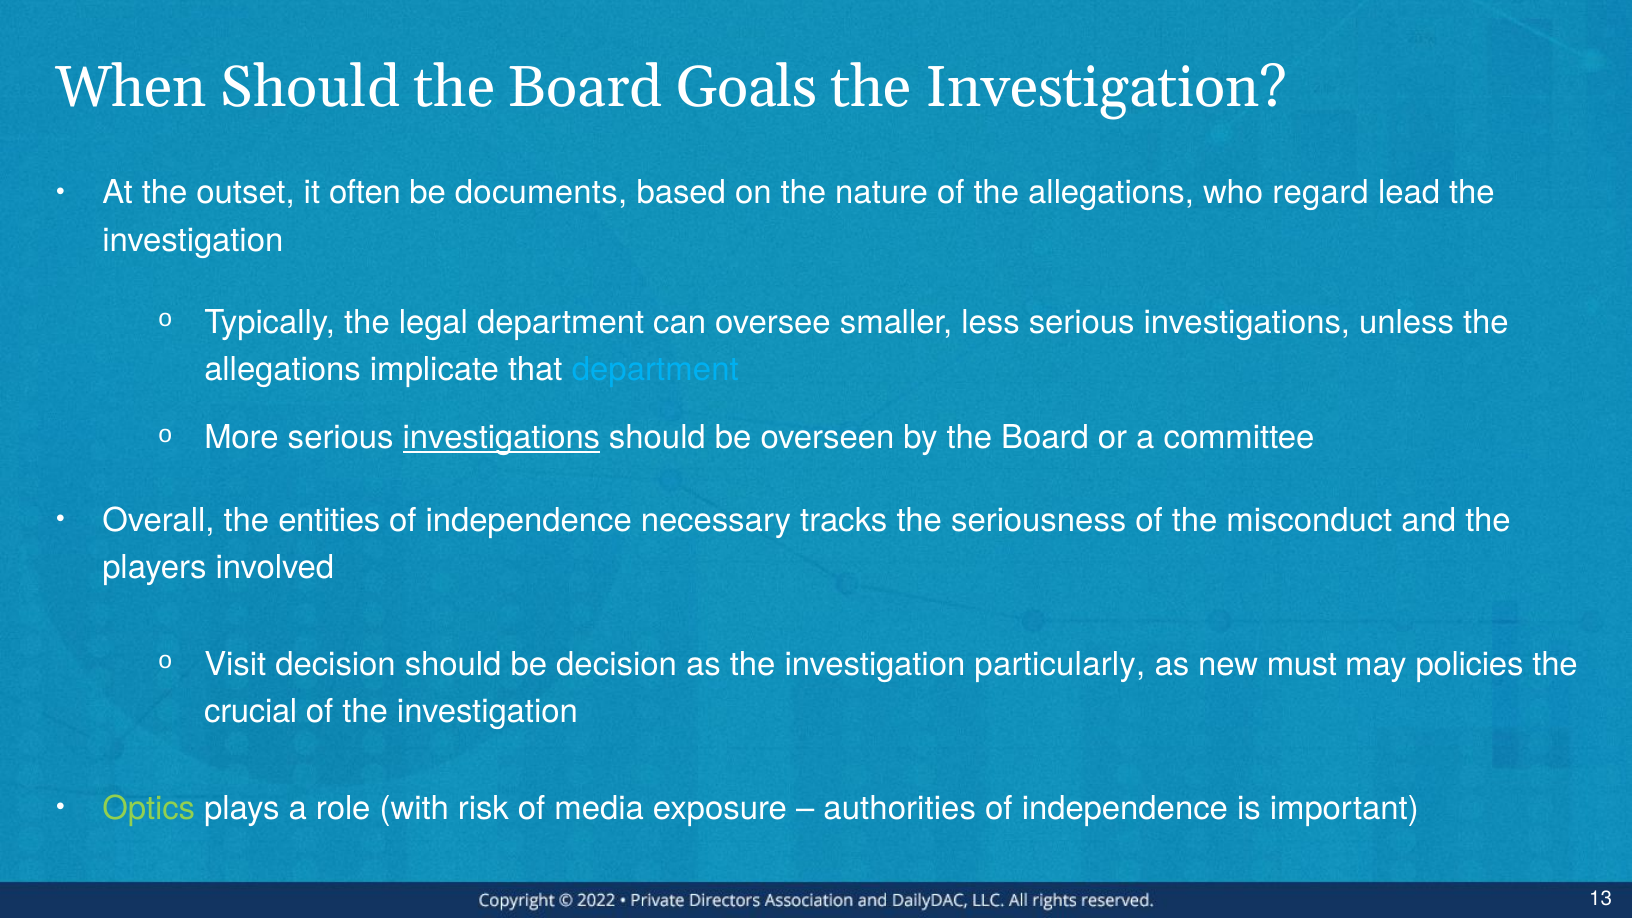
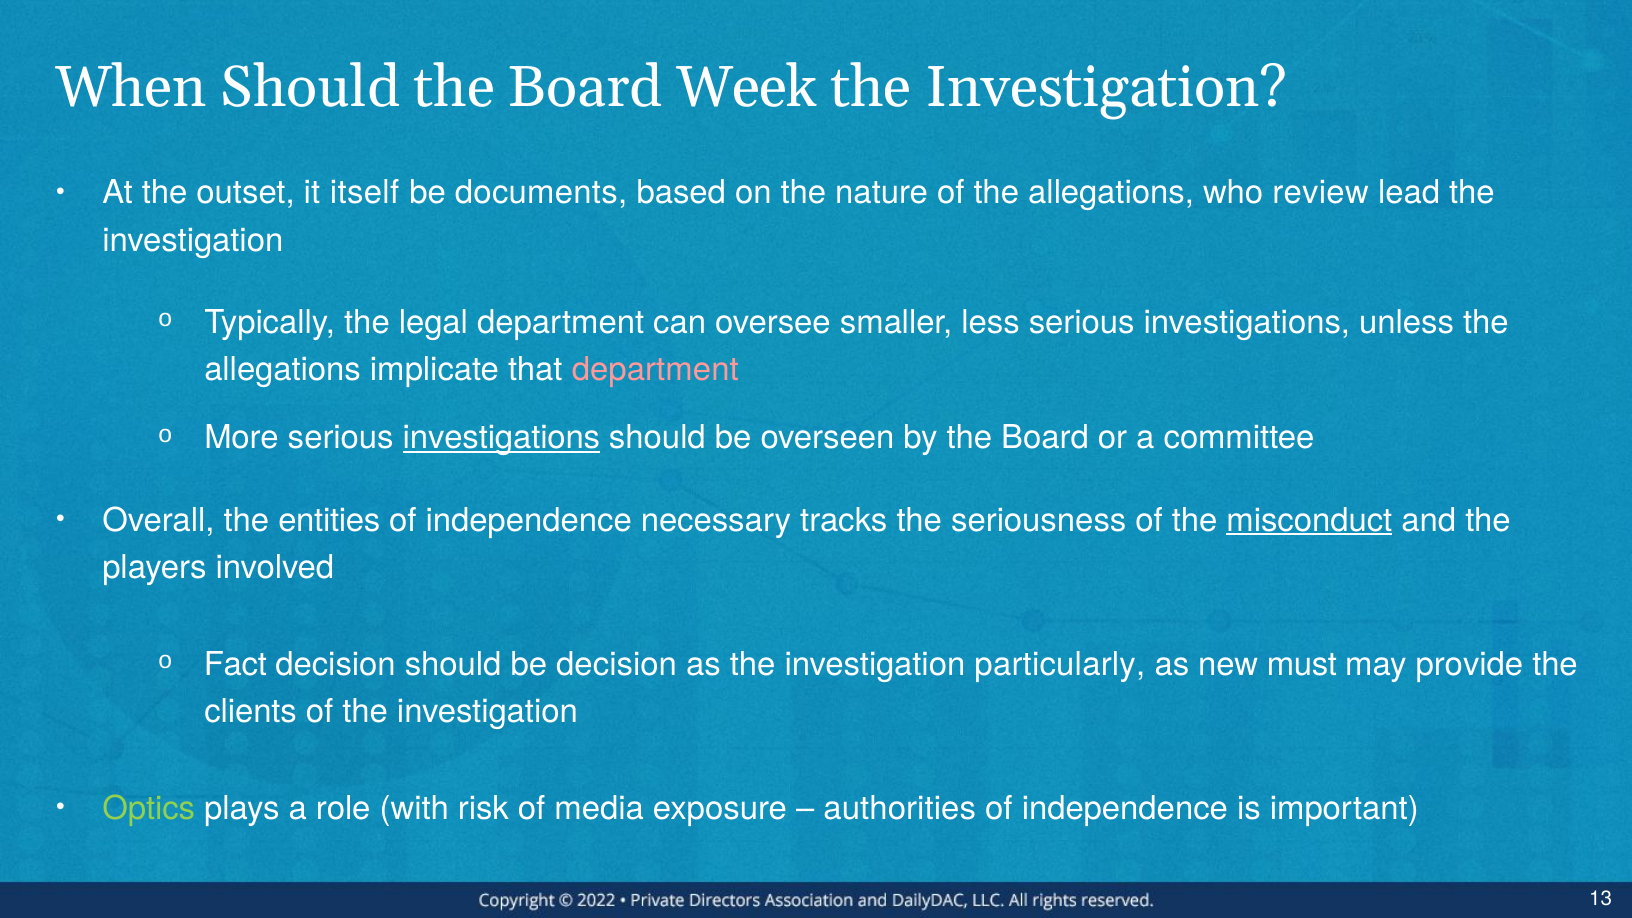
Goals: Goals -> Week
often: often -> itself
regard: regard -> review
department at (655, 370) colour: light blue -> pink
misconduct underline: none -> present
Visit: Visit -> Fact
policies: policies -> provide
crucial: crucial -> clients
